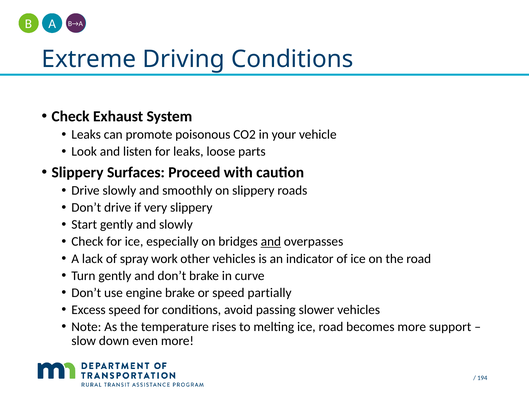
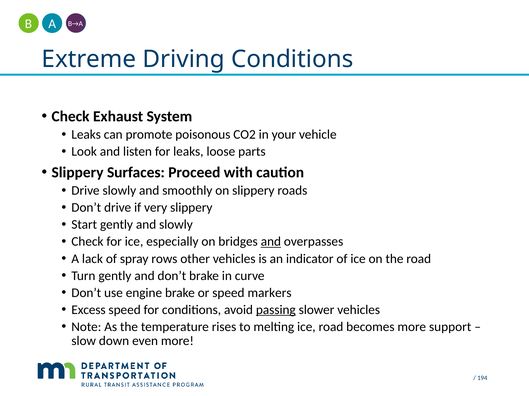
work: work -> rows
partially: partially -> markers
passing underline: none -> present
